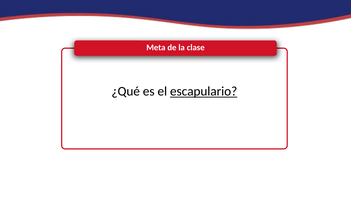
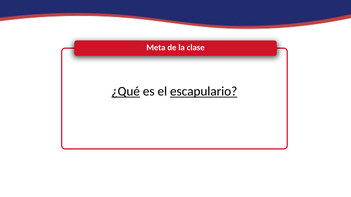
¿Qué underline: none -> present
